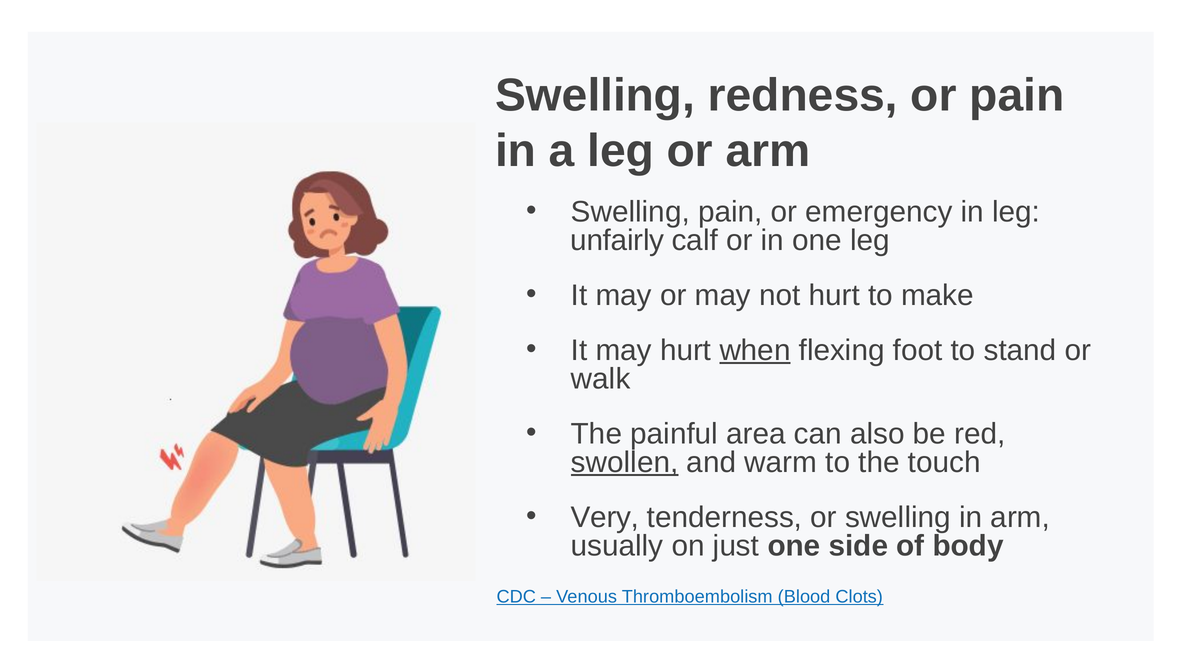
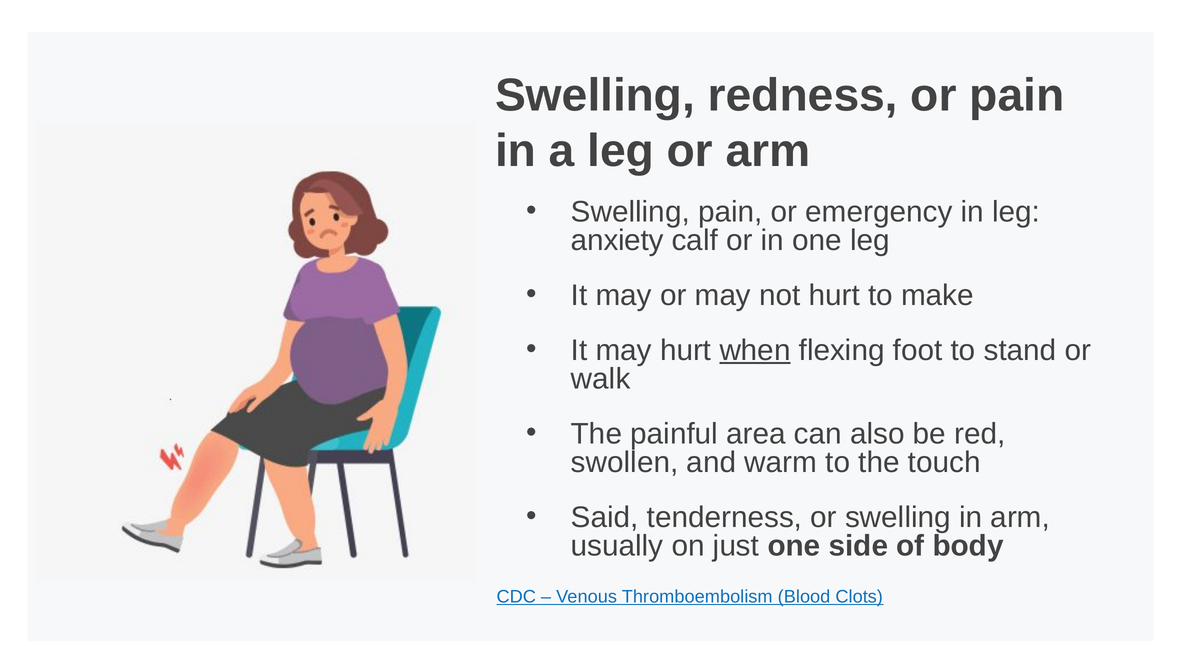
unfairly: unfairly -> anxiety
swollen underline: present -> none
Very: Very -> Said
